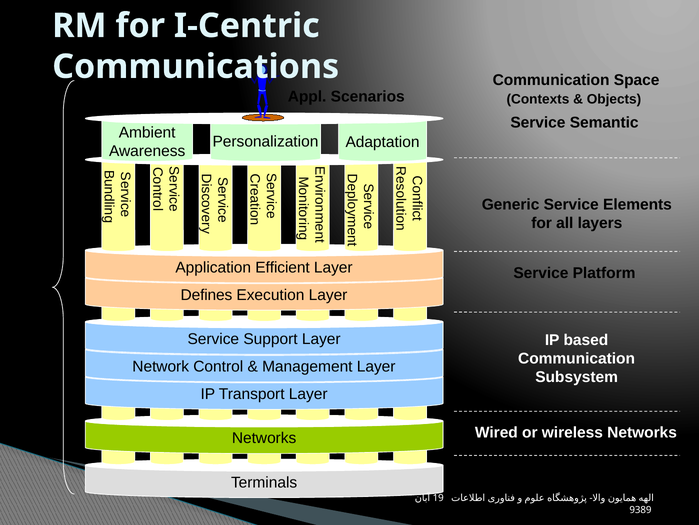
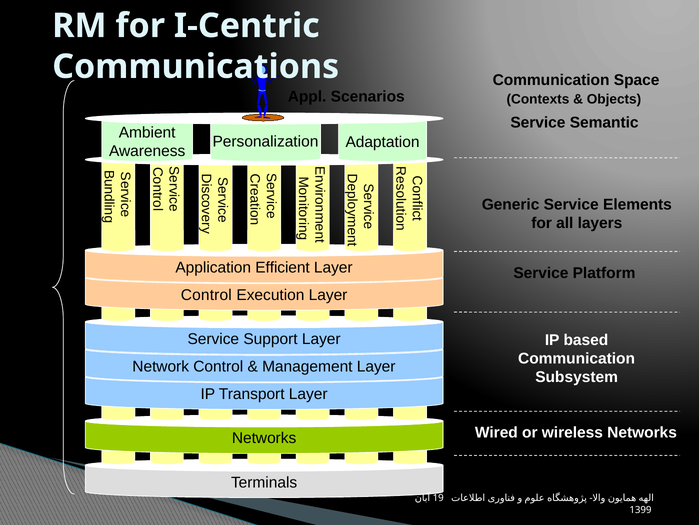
Defines at (206, 295): Defines -> Control
9389: 9389 -> 1399
